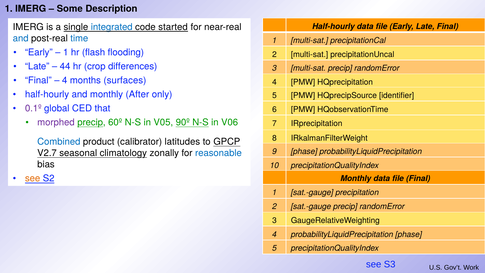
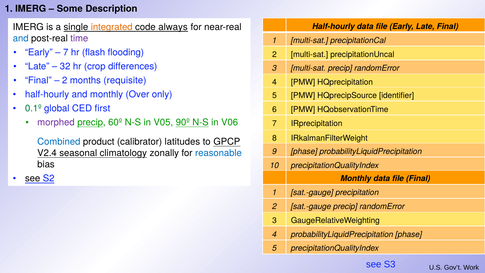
integrated colour: blue -> orange
started: started -> always
time colour: blue -> purple
1 at (66, 52): 1 -> 7
44: 44 -> 32
4 at (65, 80): 4 -> 2
surfaces: surfaces -> requisite
After: After -> Over
0.1º colour: purple -> green
that: that -> first
V2.7: V2.7 -> V2.4
see at (33, 178) colour: orange -> black
